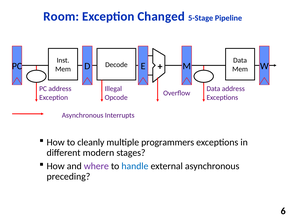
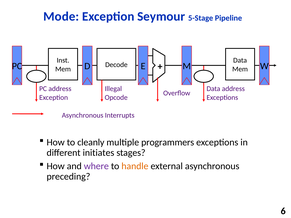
Room: Room -> Mode
Changed: Changed -> Seymour
modern: modern -> initiates
handle colour: blue -> orange
